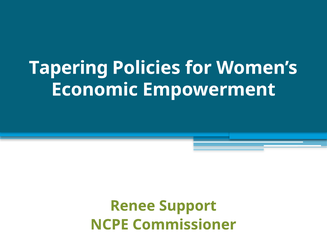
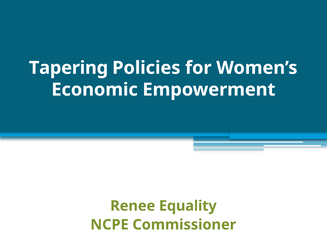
Support: Support -> Equality
